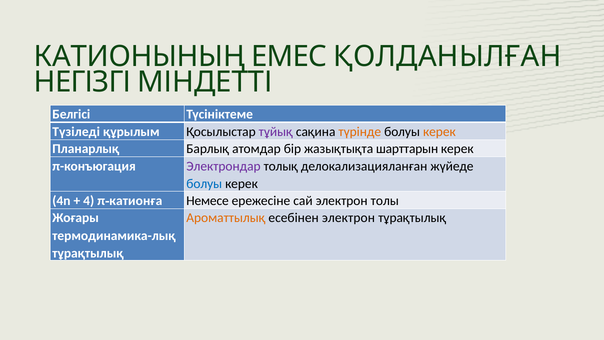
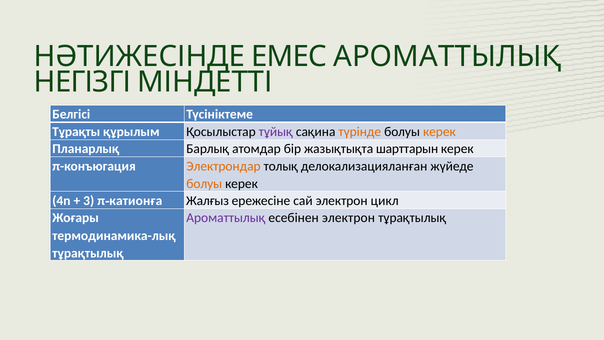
КАТИОНЫНЫҢ: КАТИОНЫНЫҢ -> НӘТИЖЕСІНДЕ
ЕМЕС ҚОЛДАНЫЛҒАН: ҚОЛДАНЫЛҒАН -> АРОМАТТЫЛЫҚ
Түзіледі: Түзіледі -> Тұрақты
Электрондар colour: purple -> orange
болуы at (204, 184) colour: blue -> orange
4: 4 -> 3
Немесе: Немесе -> Жалғыз
толы: толы -> цикл
Ароматтылық at (226, 218) colour: orange -> purple
